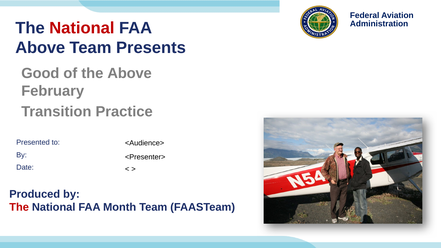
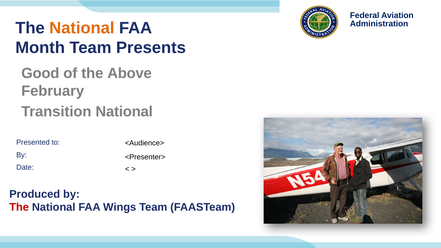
National at (82, 28) colour: red -> orange
Above at (40, 48): Above -> Month
Transition Practice: Practice -> National
Month: Month -> Wings
